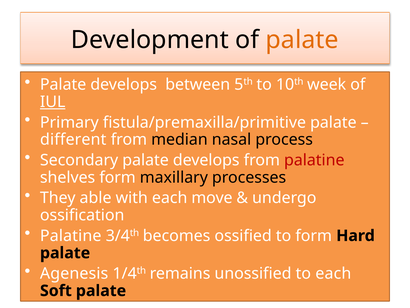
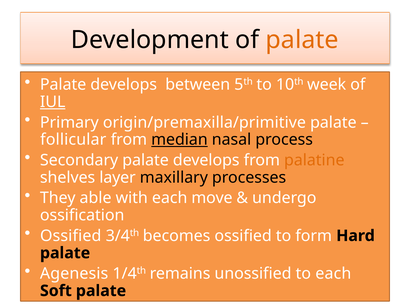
fistula/premaxilla/primitive: fistula/premaxilla/primitive -> origin/premaxilla/primitive
different: different -> follicular
median underline: none -> present
palatine at (314, 160) colour: red -> orange
shelves form: form -> layer
Palatine at (71, 235): Palatine -> Ossified
